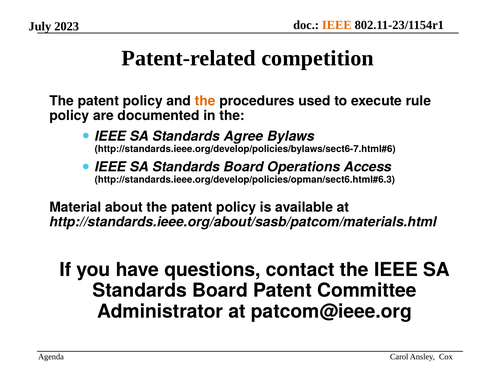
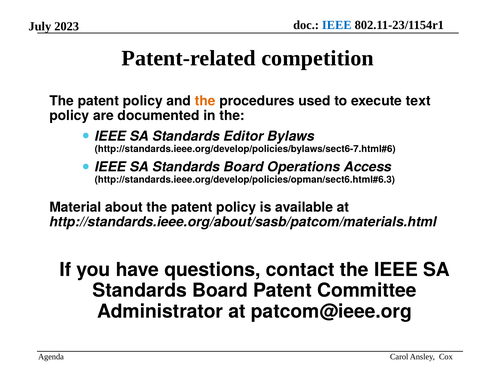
IEEE at (337, 25) colour: orange -> blue
rule: rule -> text
Agree: Agree -> Editor
